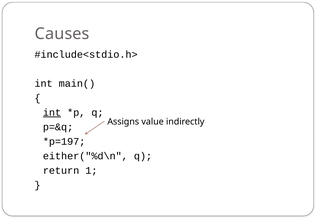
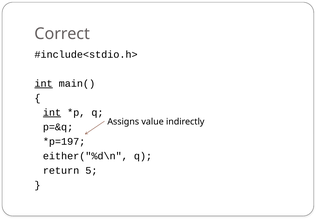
Causes: Causes -> Correct
int at (44, 83) underline: none -> present
1: 1 -> 5
